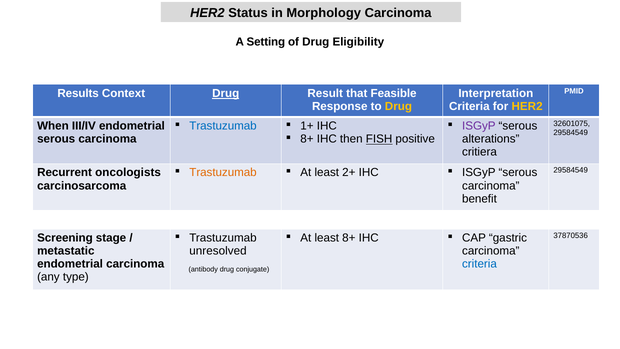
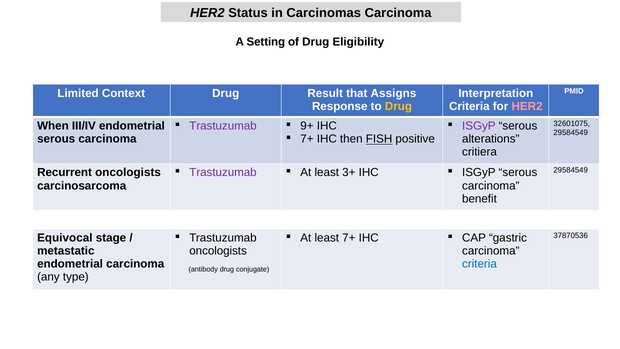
Morphology: Morphology -> Carcinomas
Results: Results -> Limited
Drug at (226, 93) underline: present -> none
Feasible: Feasible -> Assigns
HER2 at (527, 106) colour: yellow -> pink
Trastuzumab at (223, 126) colour: blue -> purple
1+: 1+ -> 9+
8+ at (307, 139): 8+ -> 7+
Trastuzumab at (223, 173) colour: orange -> purple
2+: 2+ -> 3+
least 8+: 8+ -> 7+
Screening: Screening -> Equivocal
unresolved at (218, 251): unresolved -> oncologists
